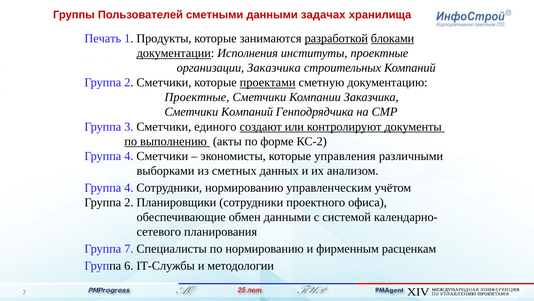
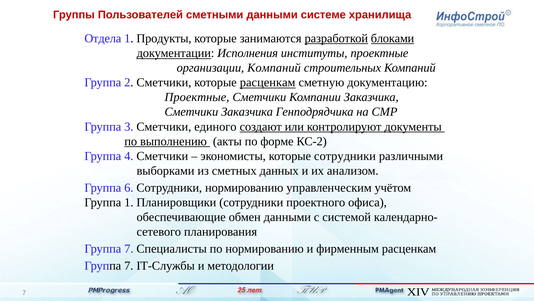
задачах: задачах -> системе
Печать: Печать -> Отдела
организации Заказчика: Заказчика -> Компаний
которые проектами: проектами -> расценкам
Сметчики Компаний: Компаний -> Заказчика
которые управления: управления -> сотрудники
4 at (129, 187): 4 -> 6
2 at (129, 202): 2 -> 1
6 at (129, 265): 6 -> 7
